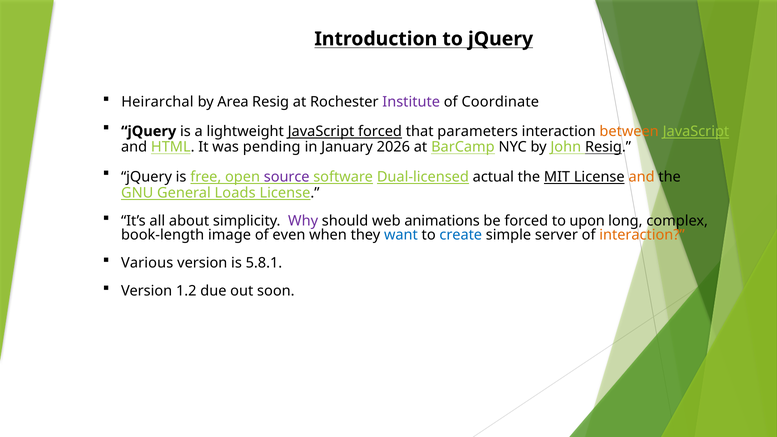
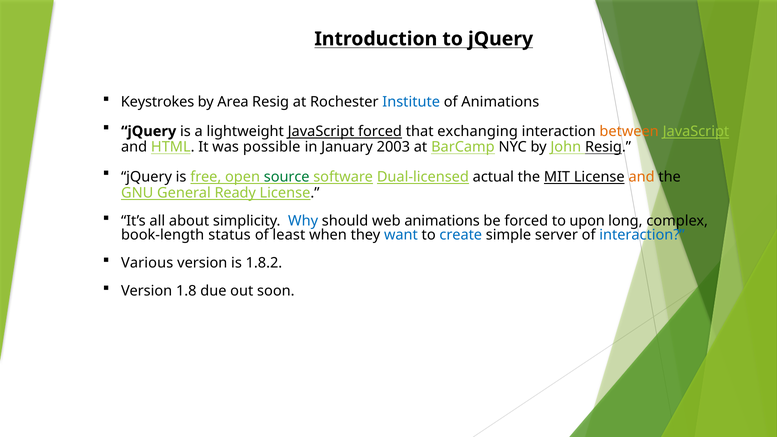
Heirarchal: Heirarchal -> Keystrokes
Institute colour: purple -> blue
of Coordinate: Coordinate -> Animations
parameters: parameters -> exchanging
pending: pending -> possible
2026: 2026 -> 2003
source colour: purple -> green
Loads: Loads -> Ready
Why colour: purple -> blue
image: image -> status
even: even -> least
interaction at (642, 235) colour: orange -> blue
5.8.1: 5.8.1 -> 1.8.2
1.2: 1.2 -> 1.8
